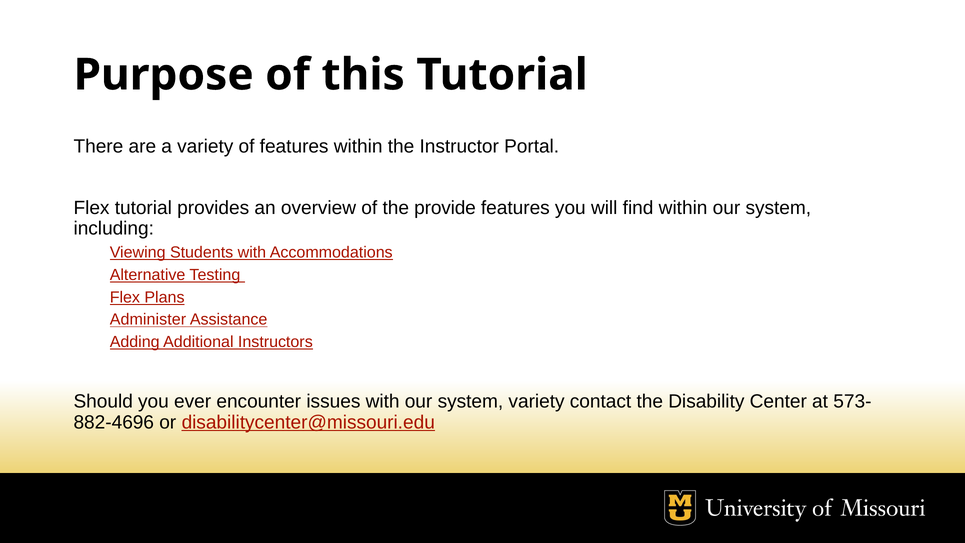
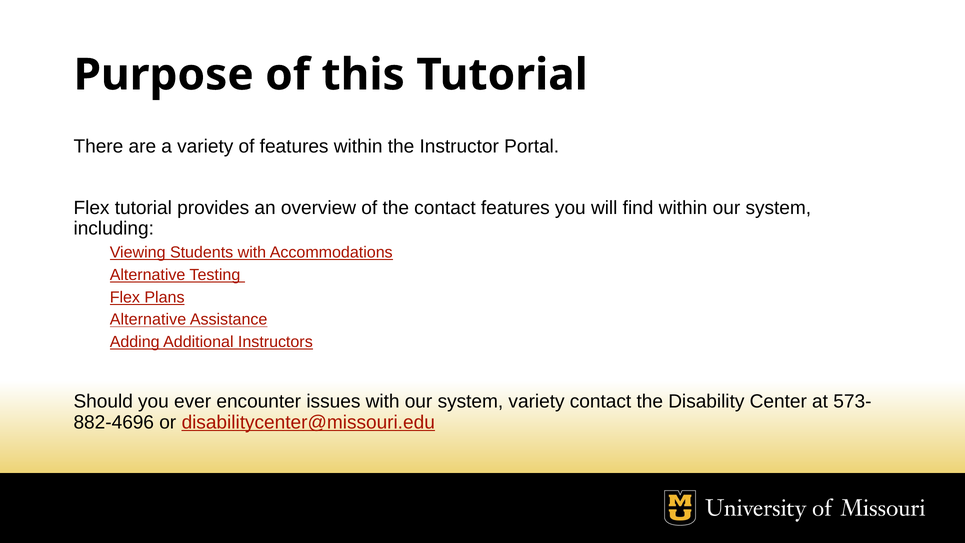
the provide: provide -> contact
Administer at (148, 319): Administer -> Alternative
